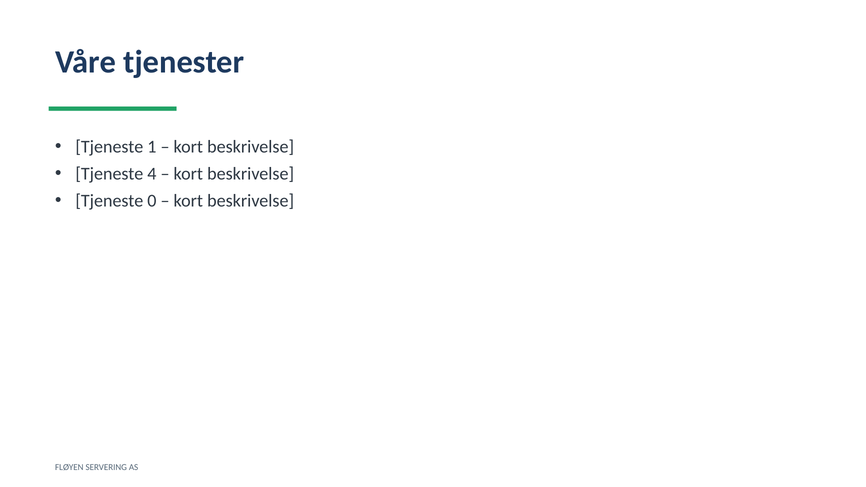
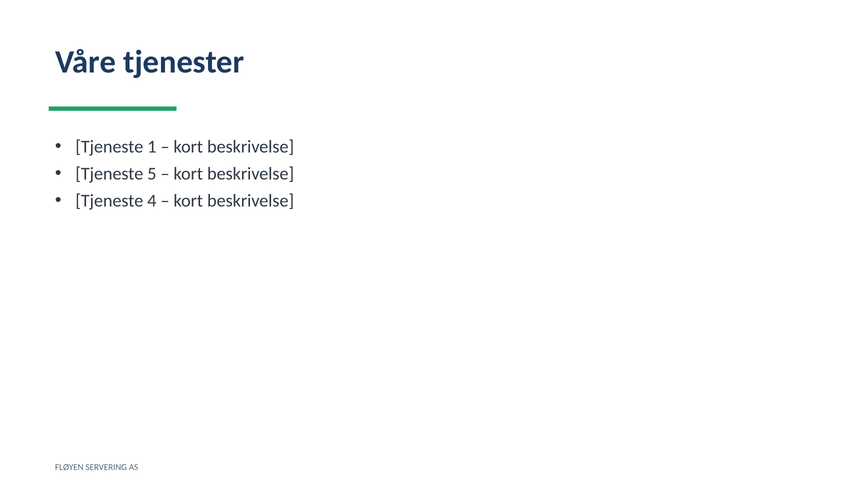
4: 4 -> 5
0: 0 -> 4
